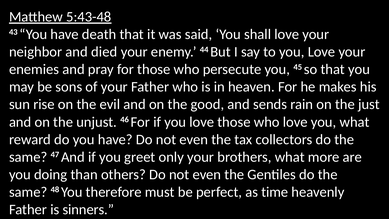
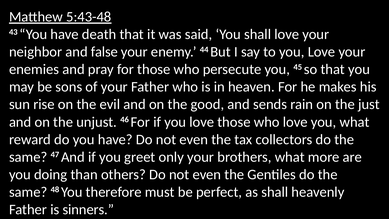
died: died -> false
as time: time -> shall
